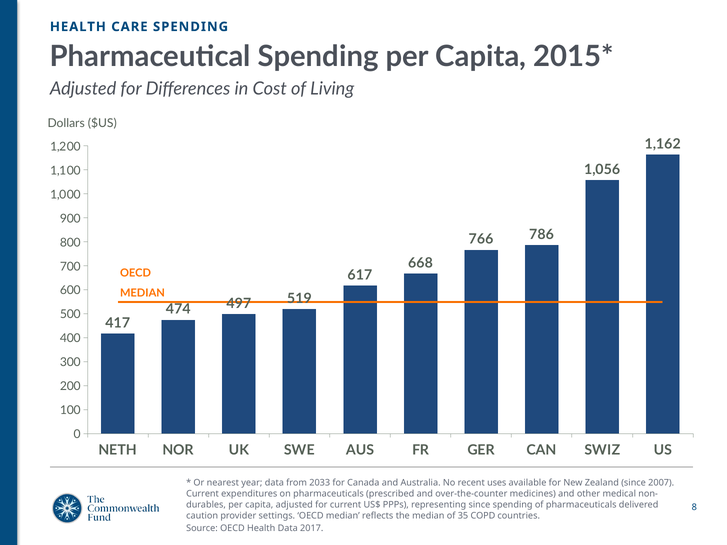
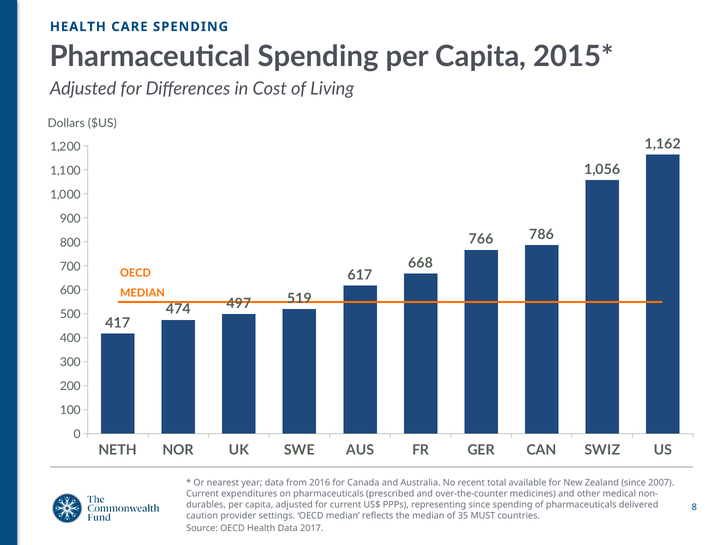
2033: 2033 -> 2016
uses: uses -> total
COPD: COPD -> MUST
